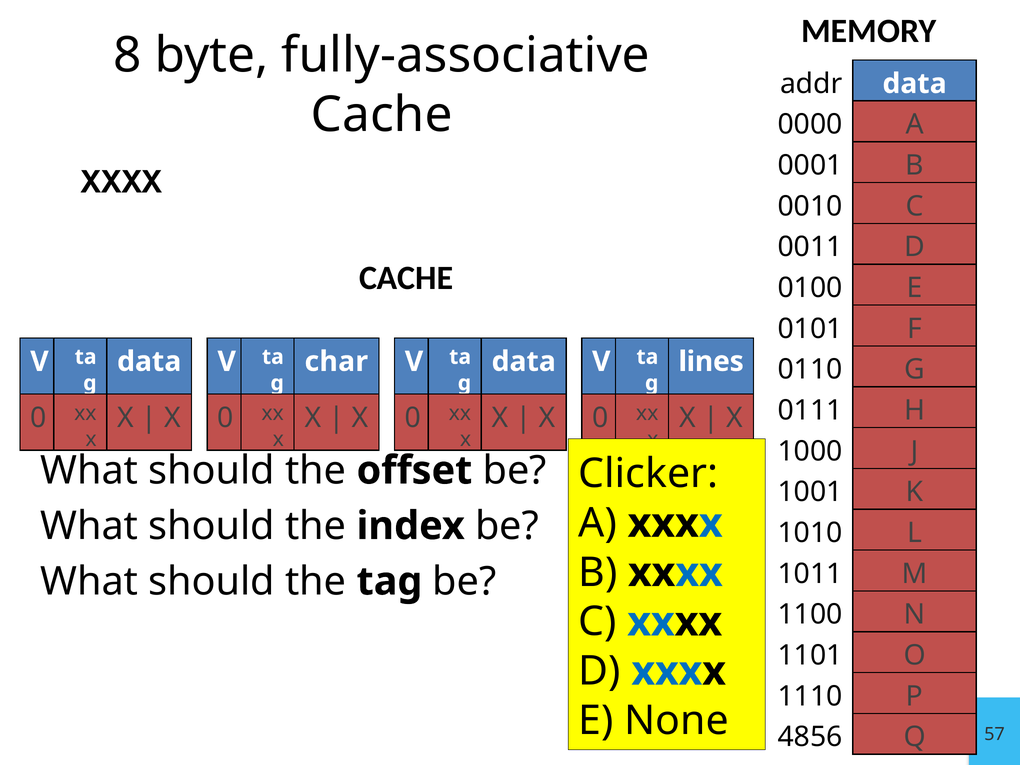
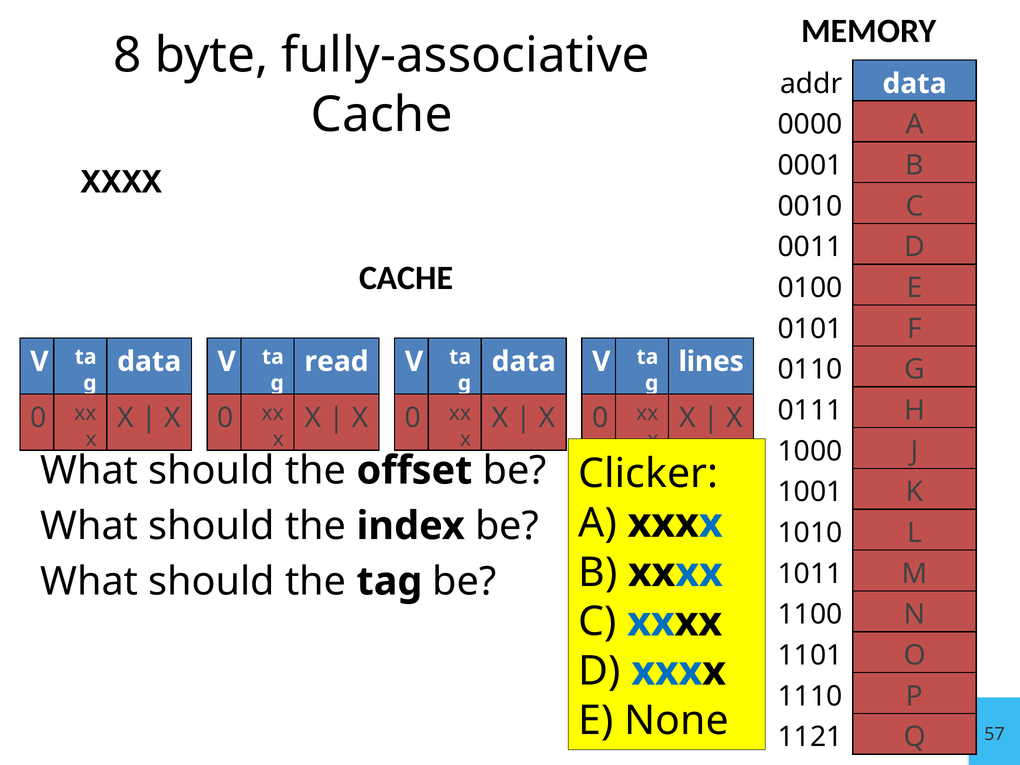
char: char -> read
4856: 4856 -> 1121
